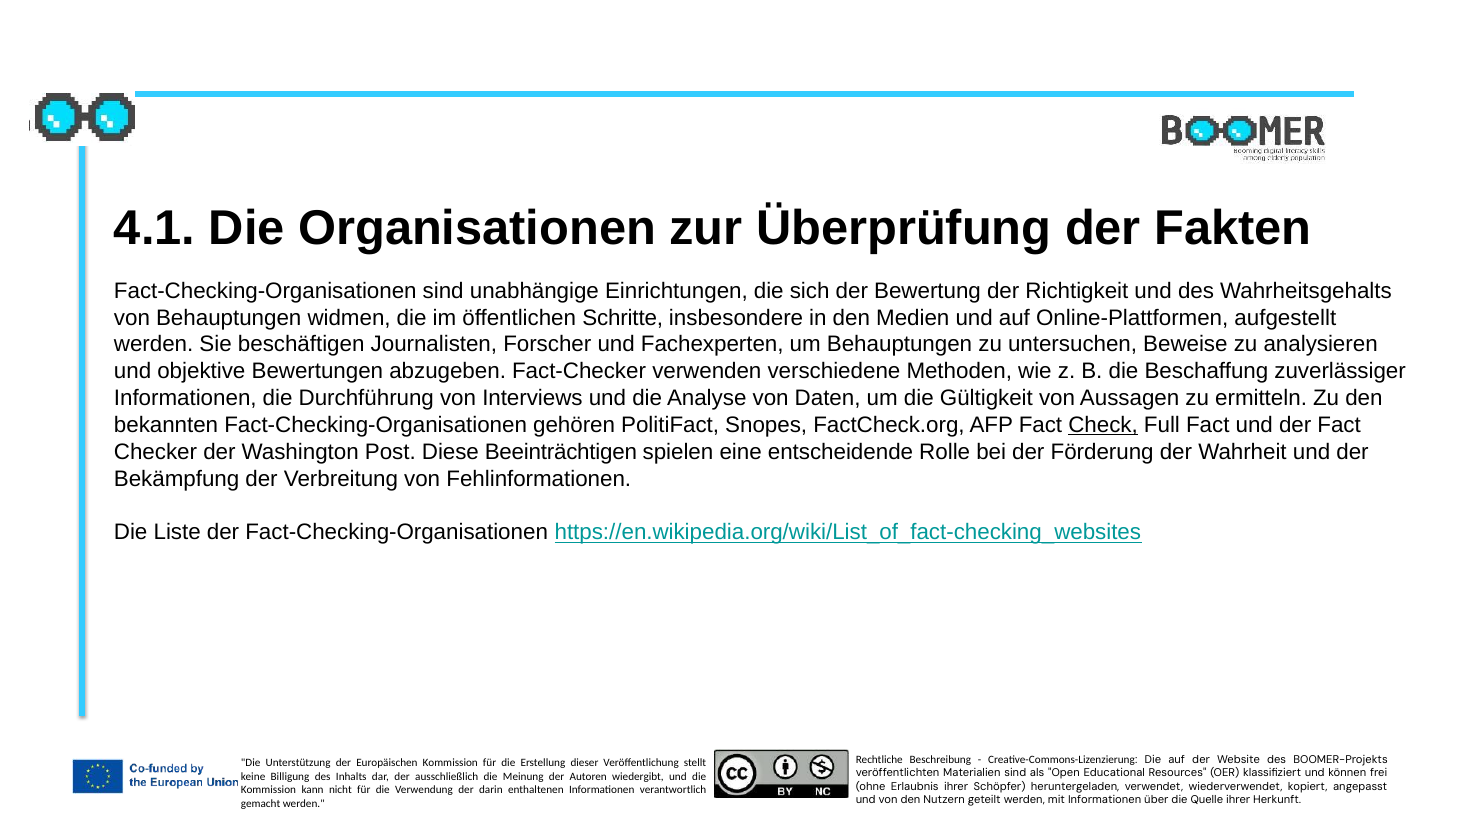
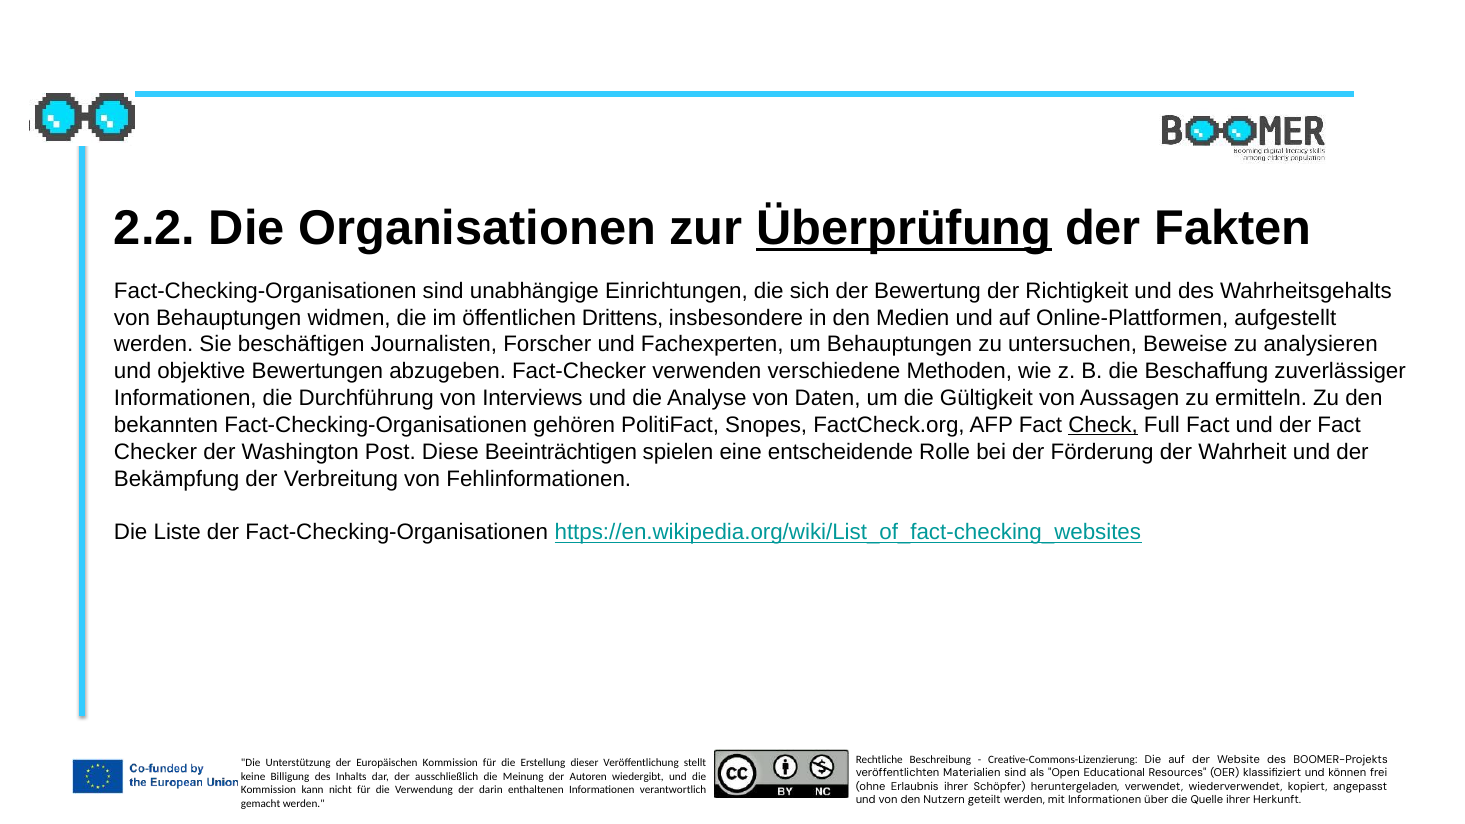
4.1: 4.1 -> 2.2
Überprüfung underline: none -> present
Schritte: Schritte -> Drittens
